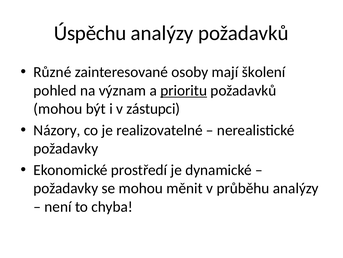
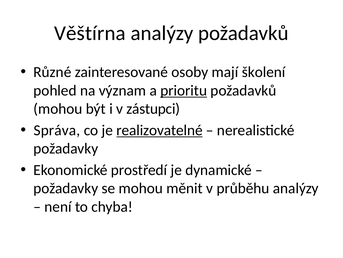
Úspěchu: Úspěchu -> Věštírna
Názory: Názory -> Správa
realizovatelné underline: none -> present
